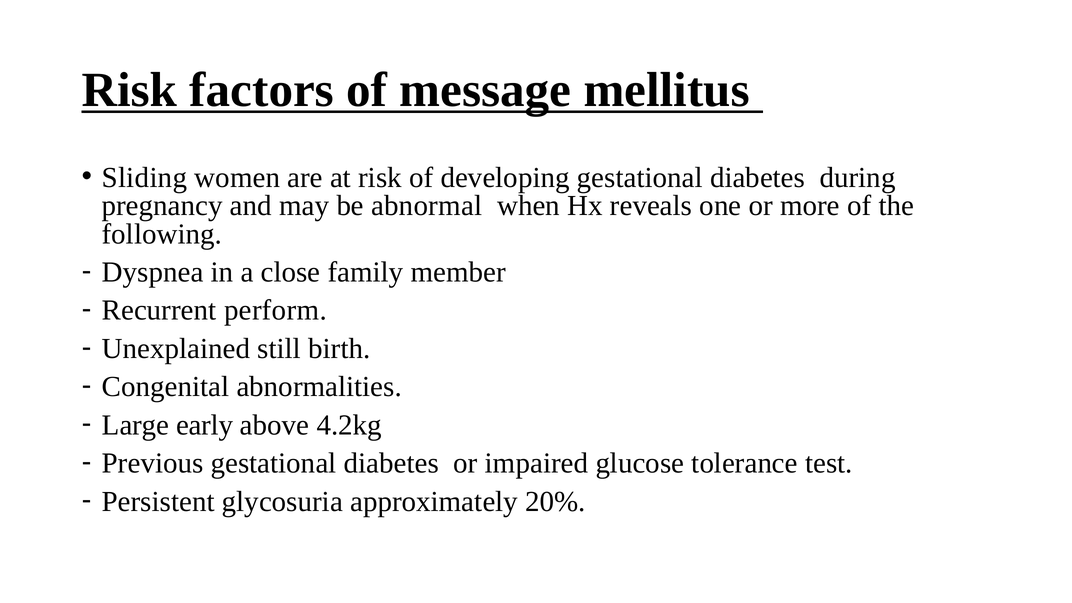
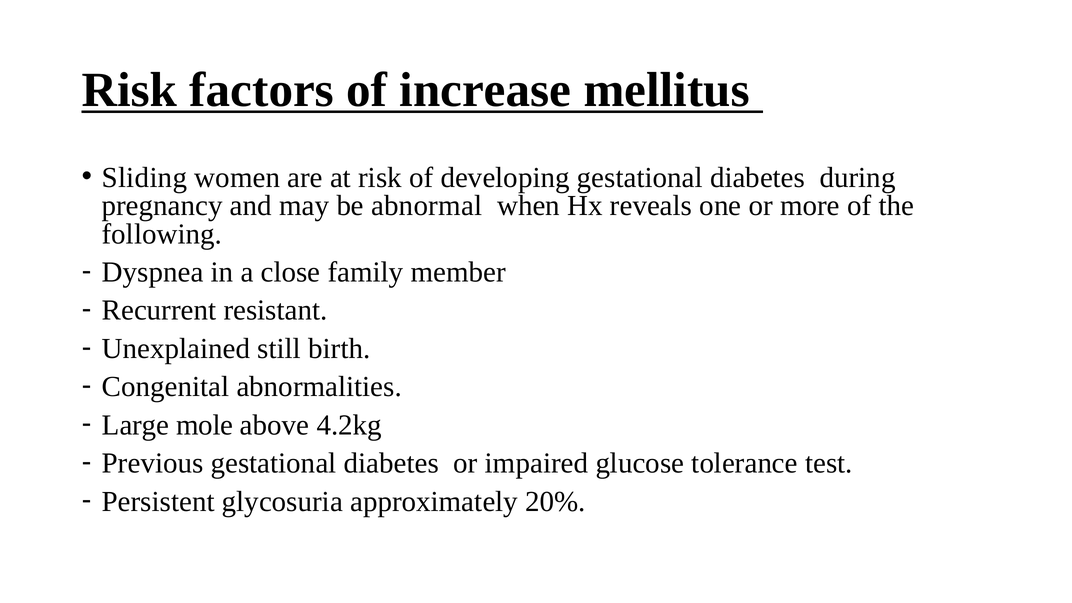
message: message -> increase
perform: perform -> resistant
early: early -> mole
